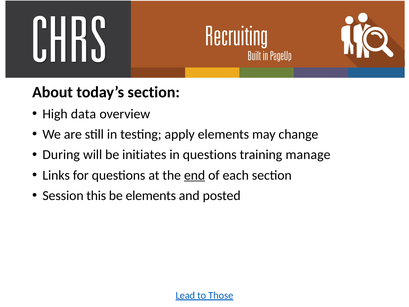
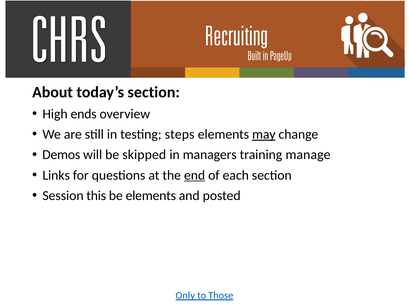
data: data -> ends
apply: apply -> steps
may underline: none -> present
During: During -> Demos
initiates: initiates -> skipped
in questions: questions -> managers
Lead: Lead -> Only
